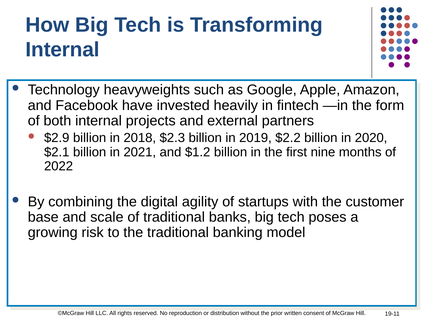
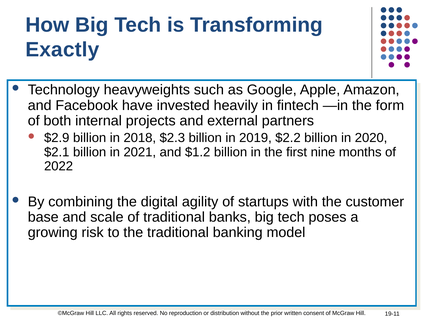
Internal at (63, 50): Internal -> Exactly
